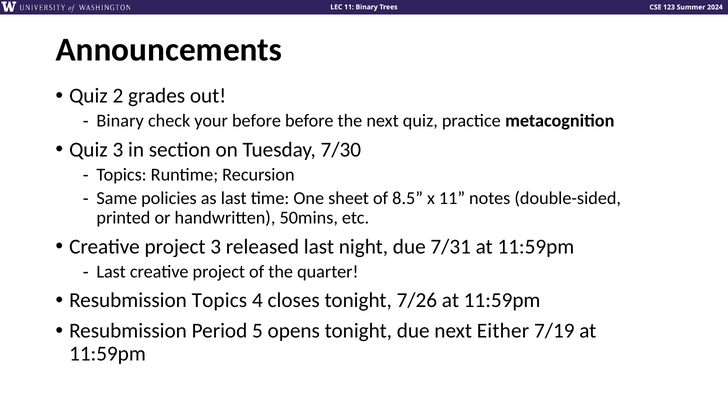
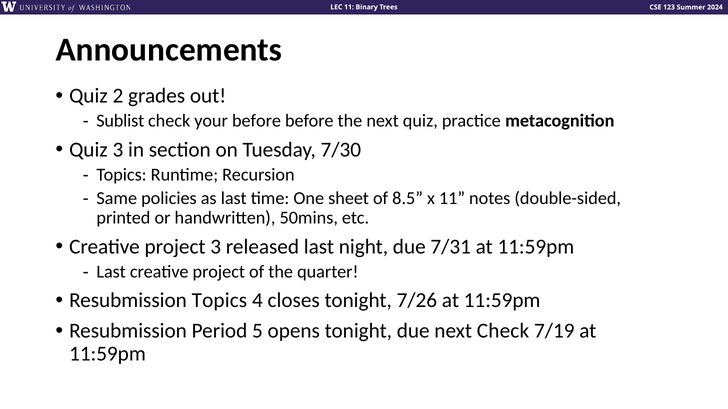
Binary at (120, 121): Binary -> Sublist
next Either: Either -> Check
